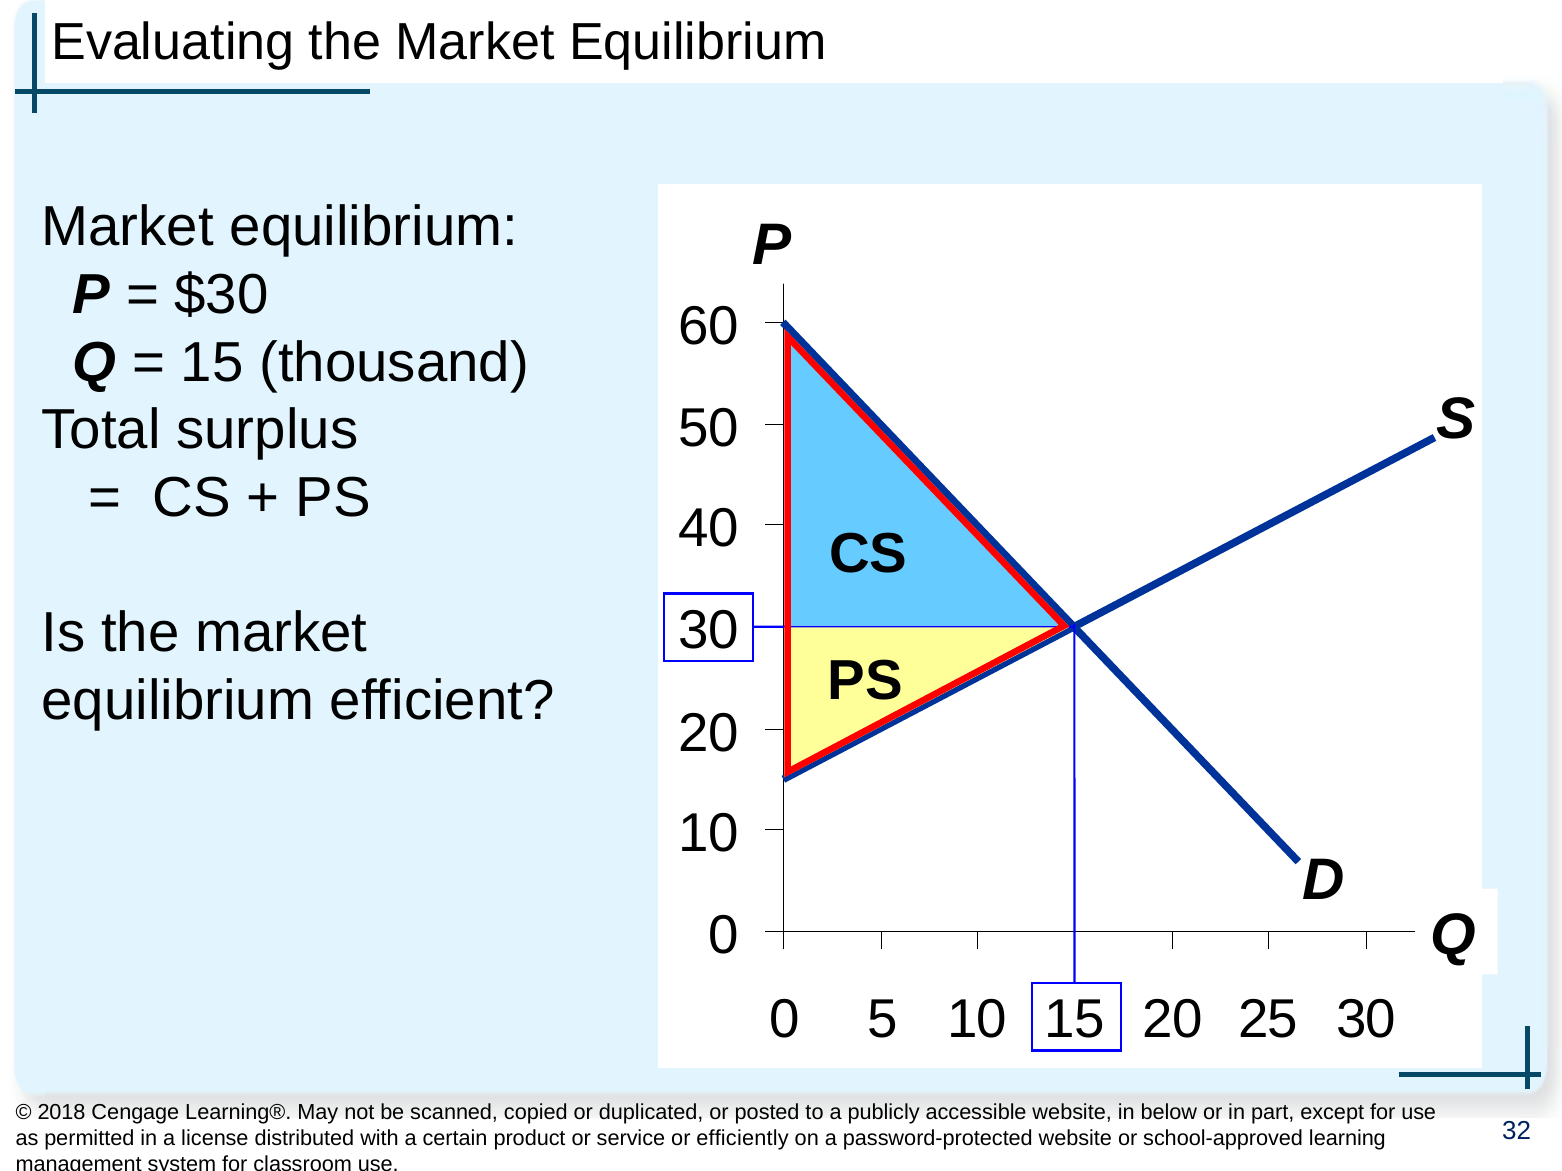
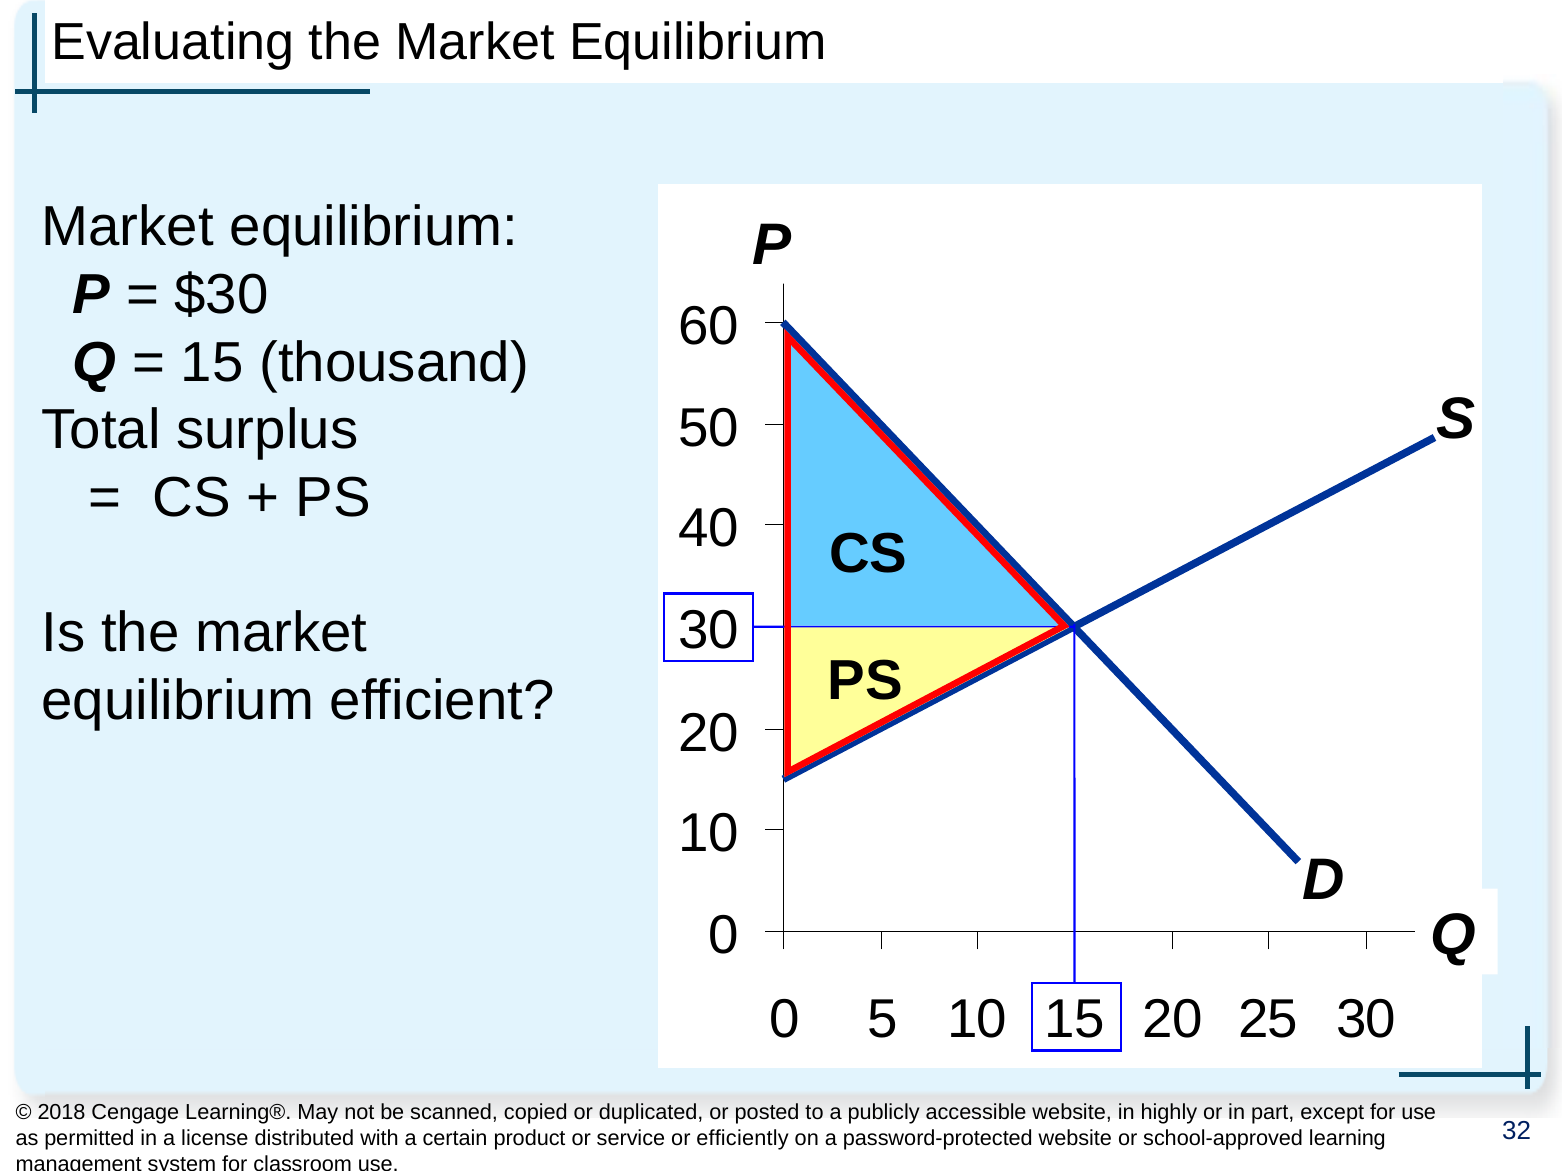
below: below -> highly
